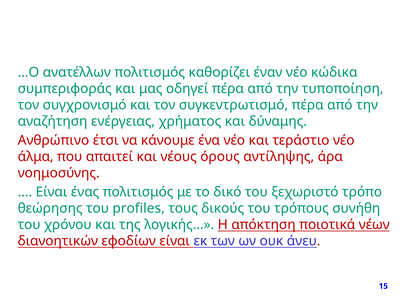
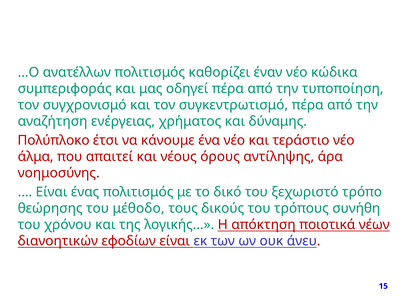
Ανθρώπινο: Ανθρώπινο -> Πολύπλοκο
profiles: profiles -> μέθοδο
